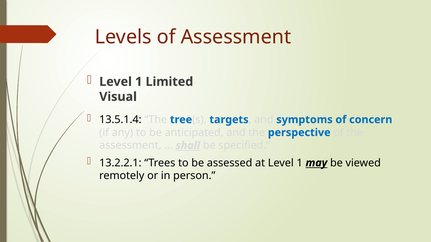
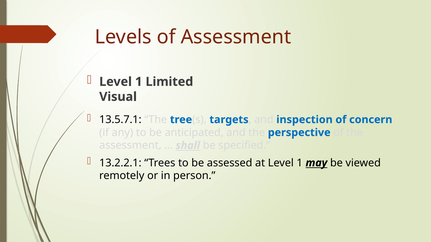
13.5.1.4: 13.5.1.4 -> 13.5.7.1
symptoms: symptoms -> inspection
